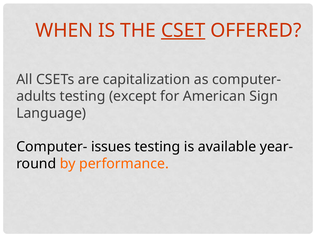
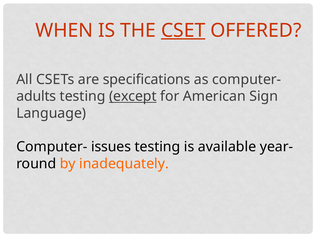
capitalization: capitalization -> specifications
except underline: none -> present
performance: performance -> inadequately
